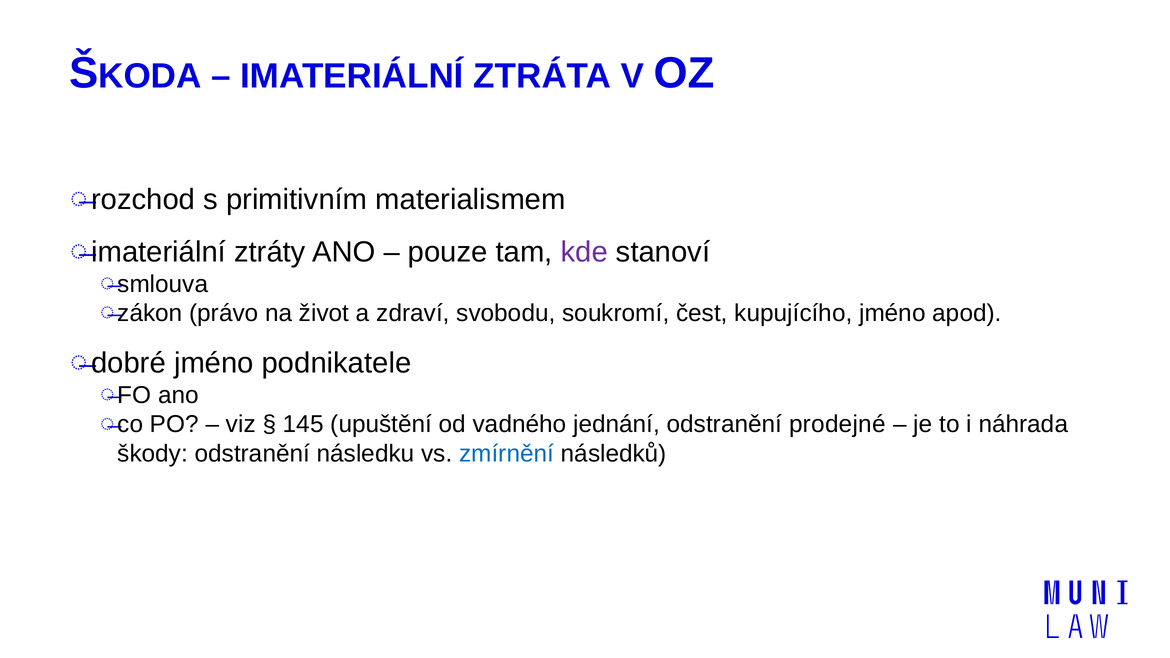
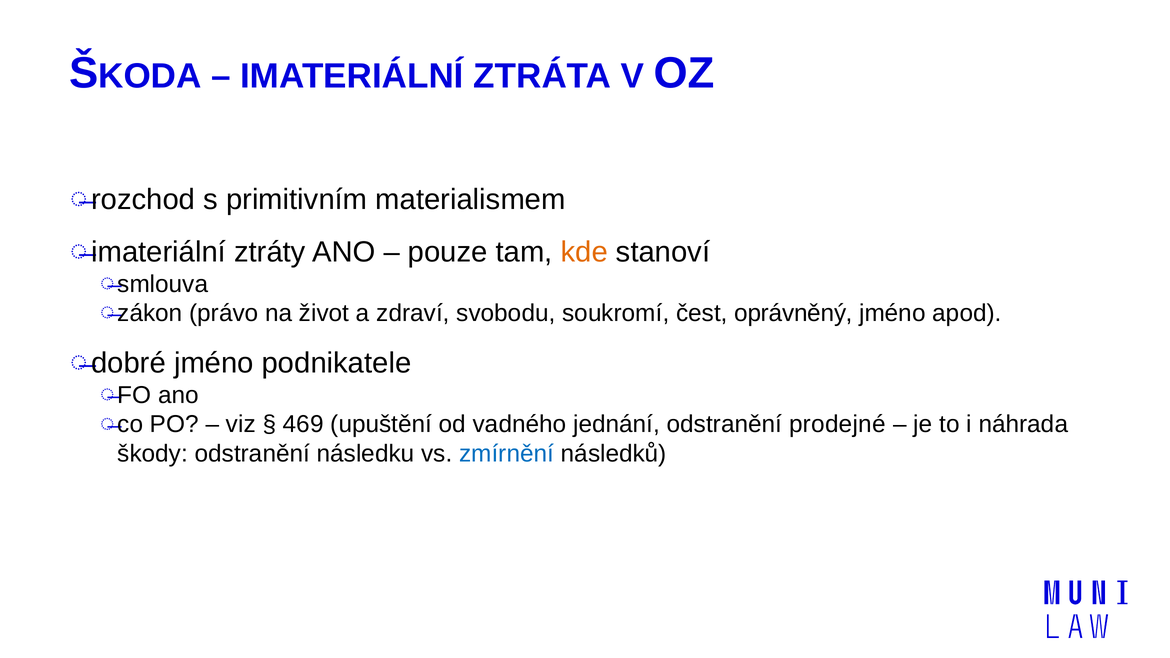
kde colour: purple -> orange
kupujícího: kupujícího -> oprávněný
145: 145 -> 469
